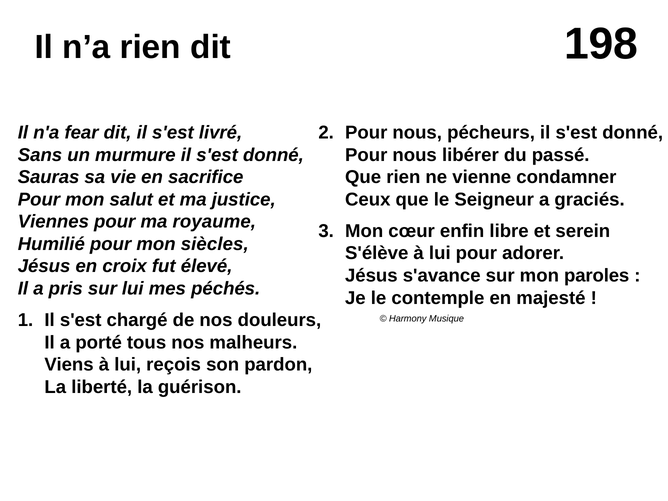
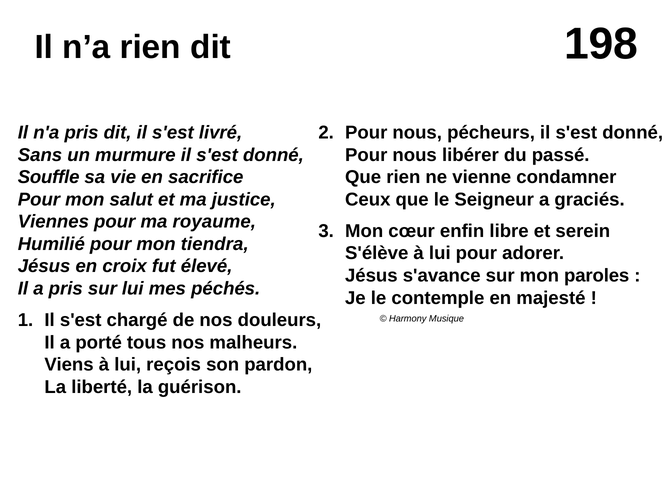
n'a fear: fear -> pris
Sauras: Sauras -> Souffle
siècles: siècles -> tiendra
